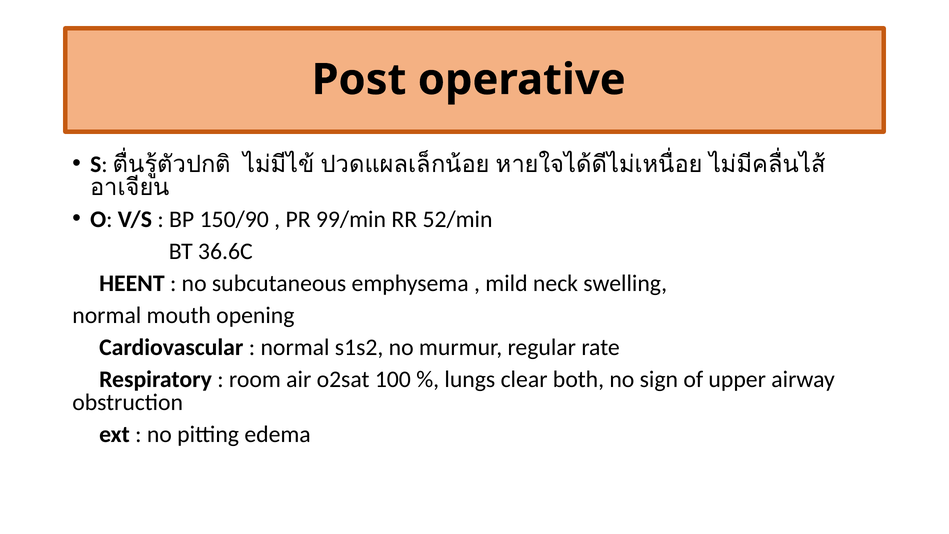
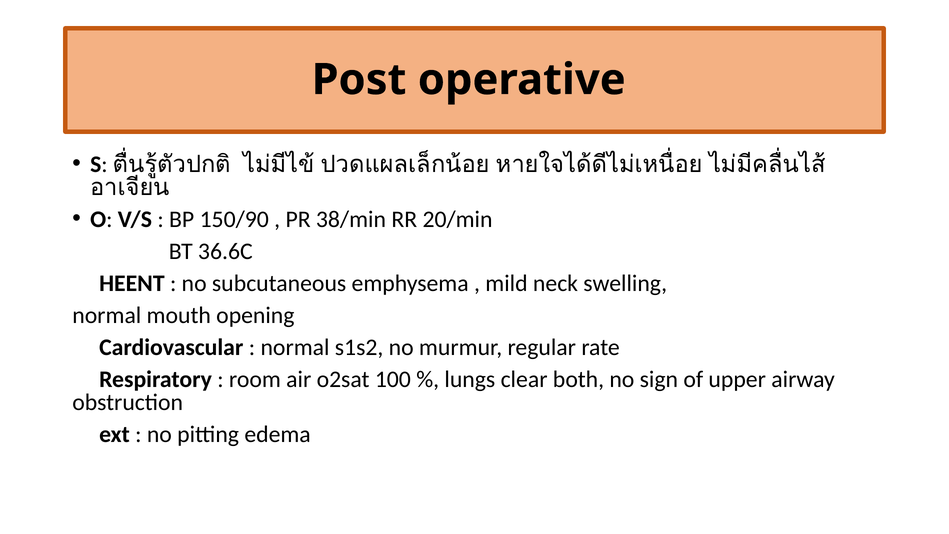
99/min: 99/min -> 38/min
52/min: 52/min -> 20/min
